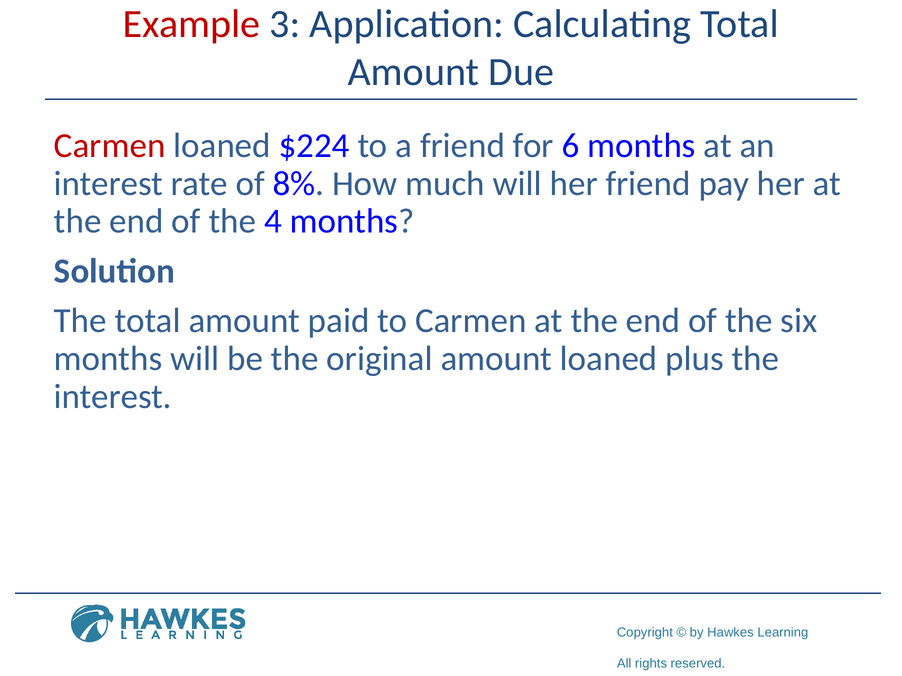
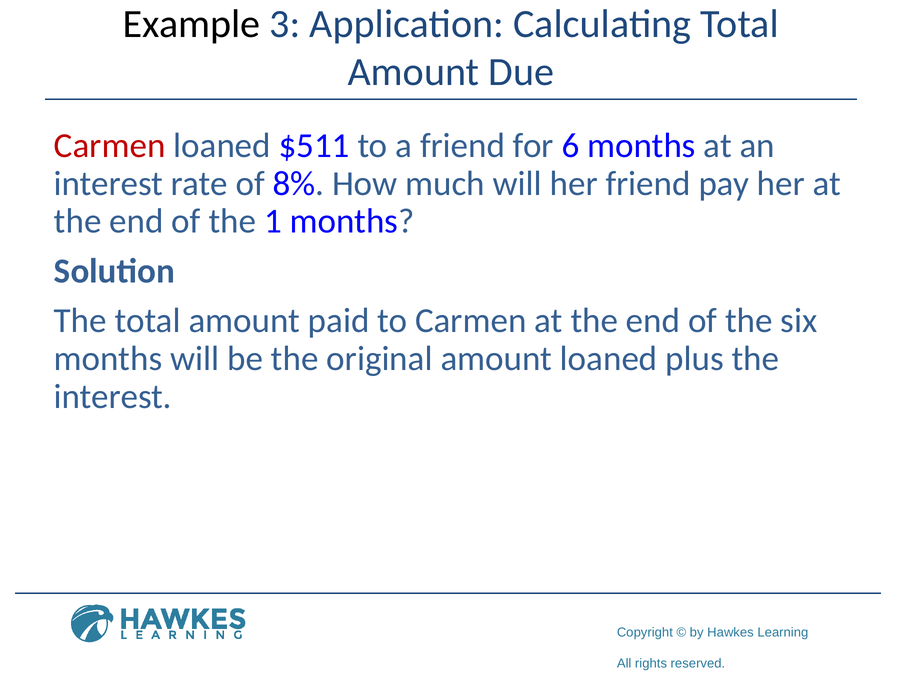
Example colour: red -> black
$224: $224 -> $511
4: 4 -> 1
